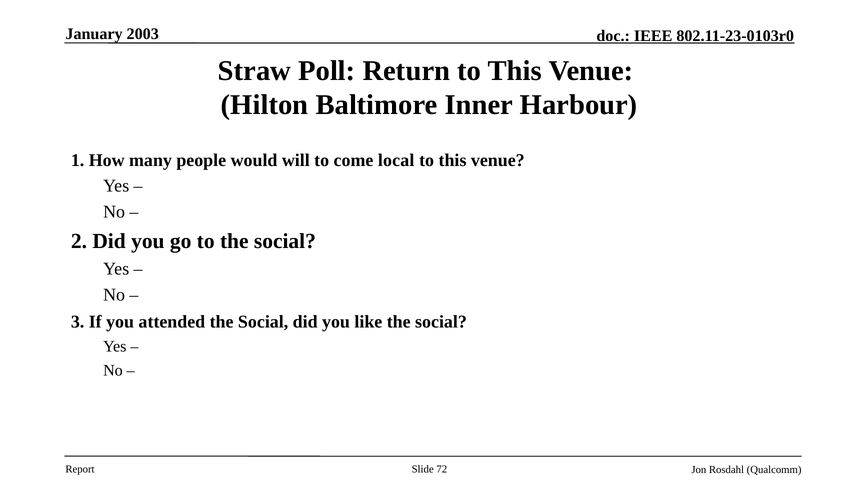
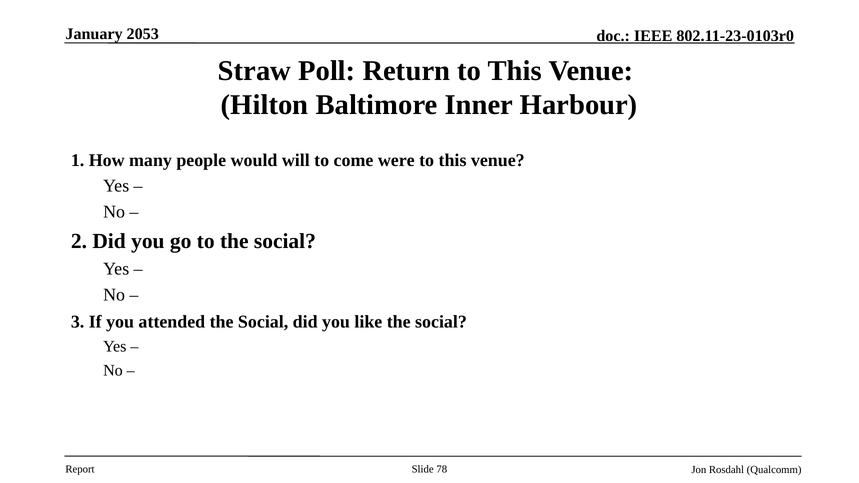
2003: 2003 -> 2053
local: local -> were
72: 72 -> 78
